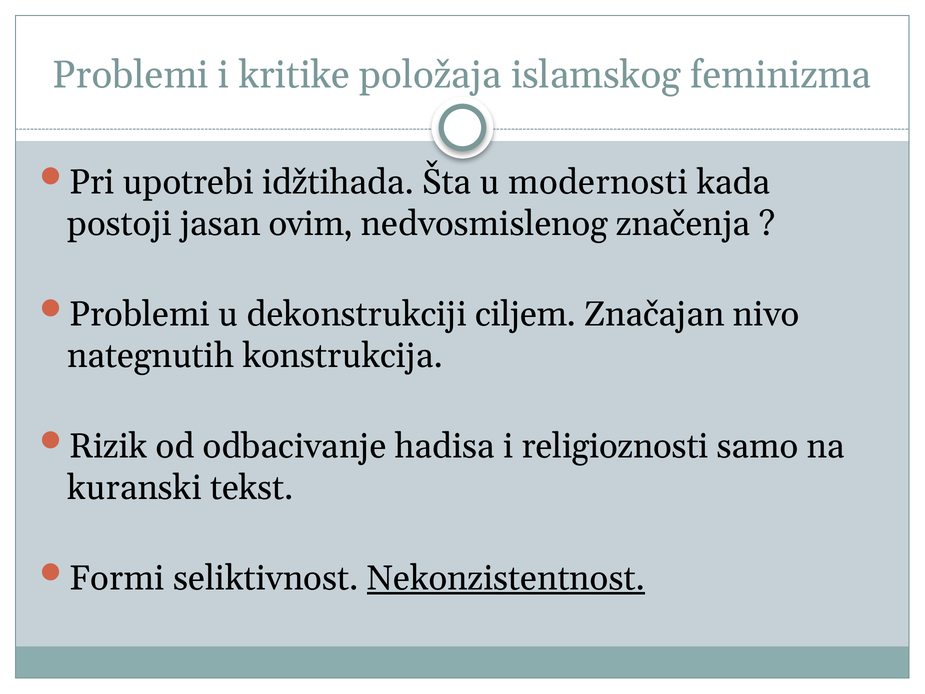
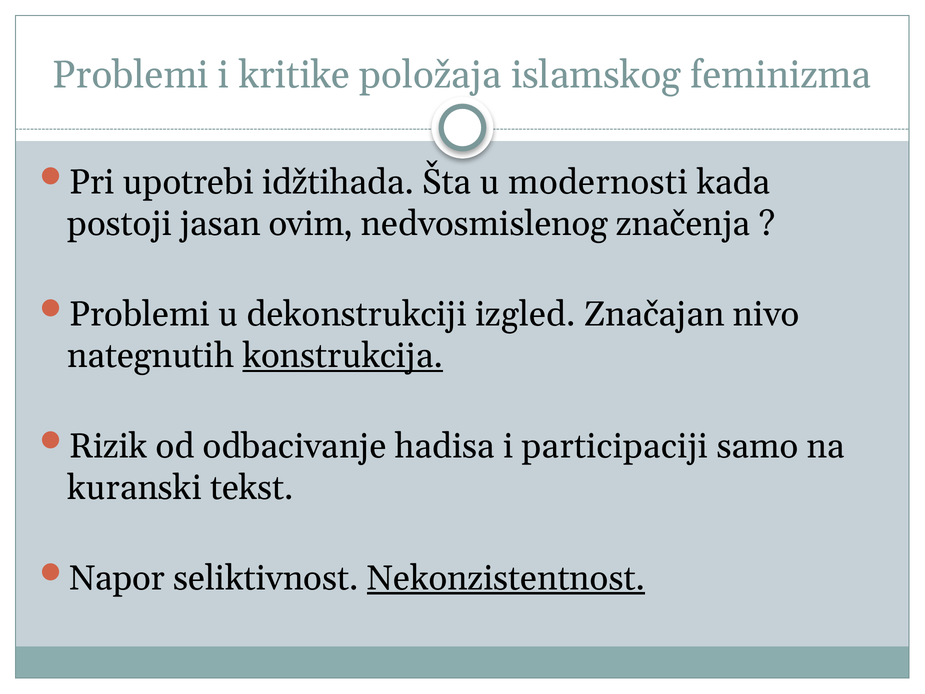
ciljem: ciljem -> izgled
konstrukcija underline: none -> present
religioznosti: religioznosti -> participaciji
Formi: Formi -> Napor
